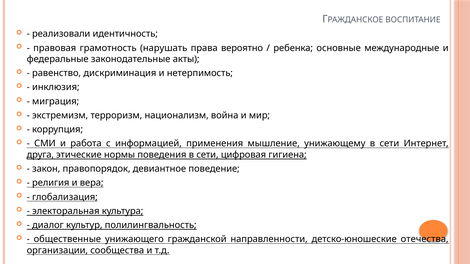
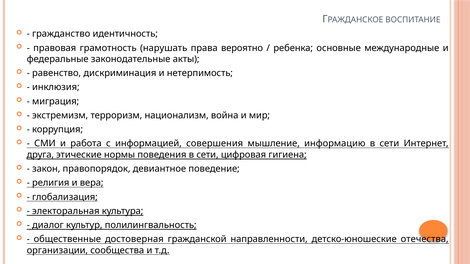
реализовали: реализовали -> гражданство
применения: применения -> совершения
унижающему: унижающему -> информацию
унижающего: унижающего -> достоверная
